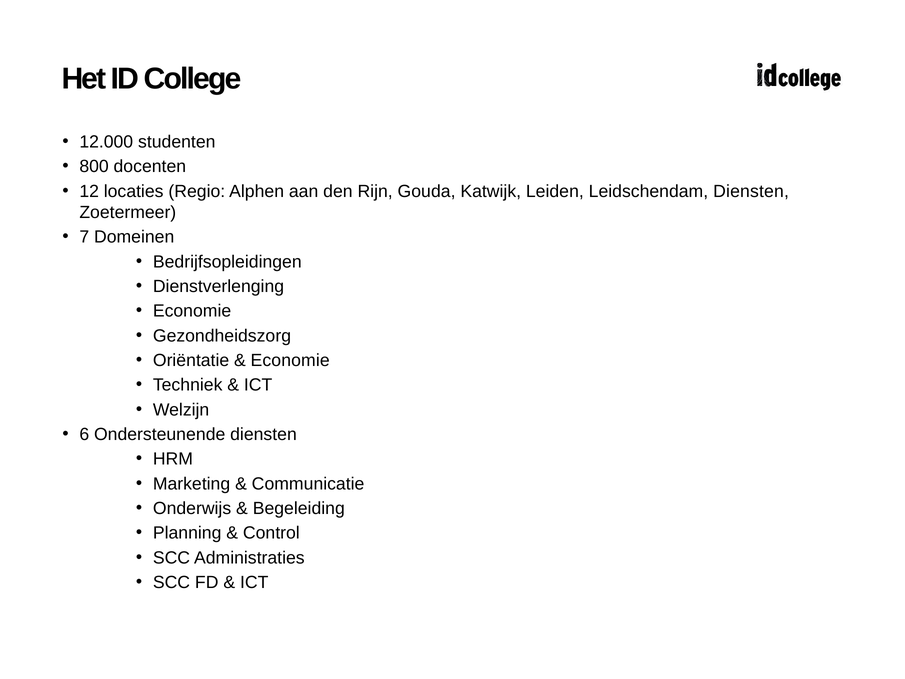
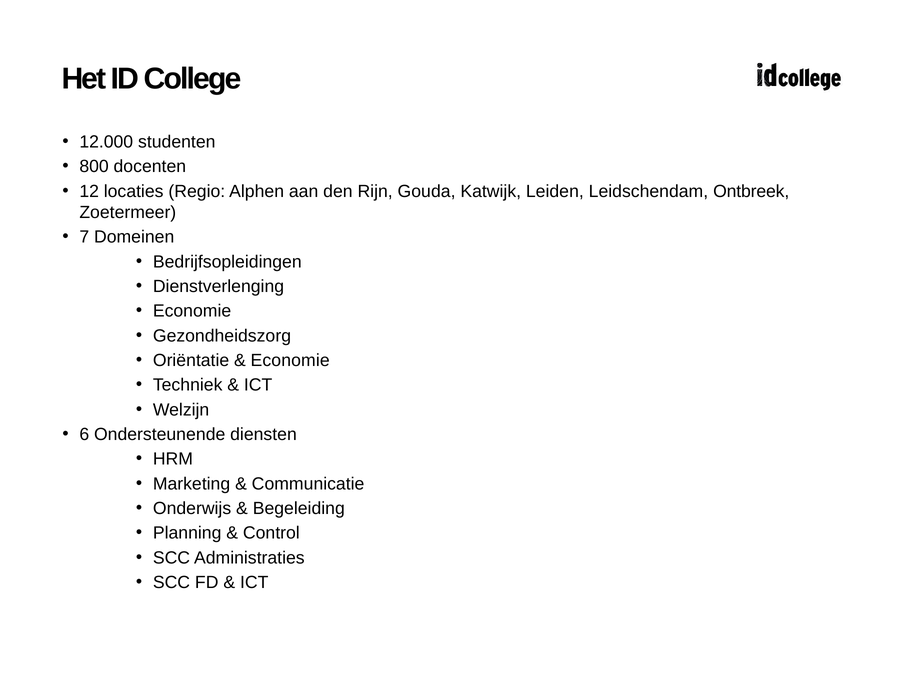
Leidschendam Diensten: Diensten -> Ontbreek
